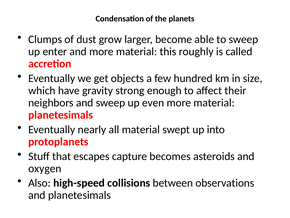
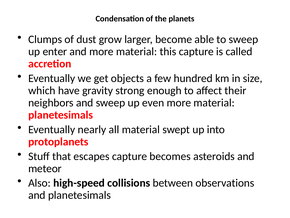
this roughly: roughly -> capture
oxygen: oxygen -> meteor
